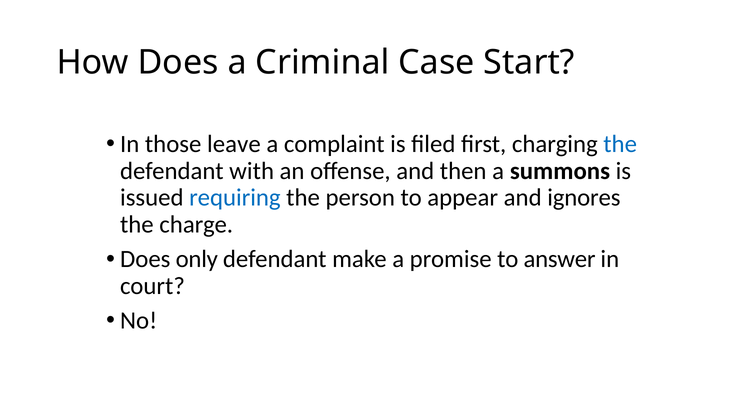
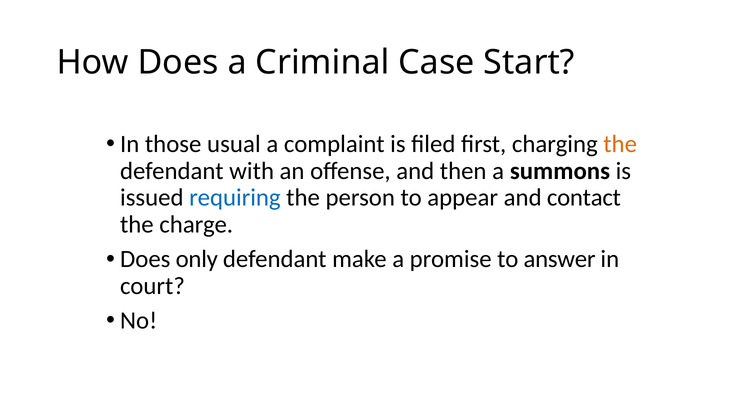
leave: leave -> usual
the at (620, 144) colour: blue -> orange
ignores: ignores -> contact
